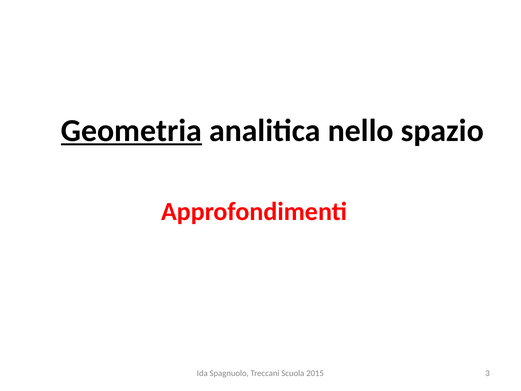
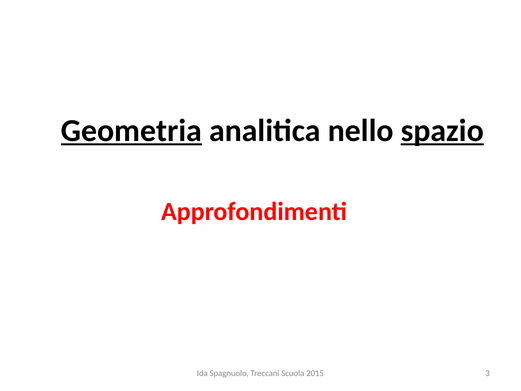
spazio underline: none -> present
